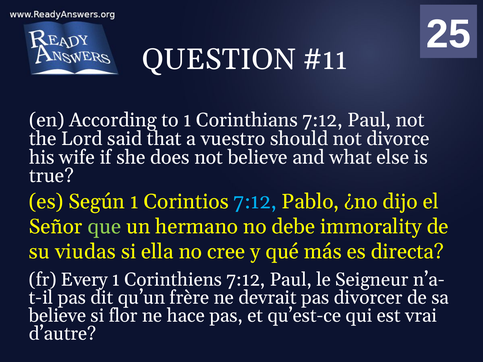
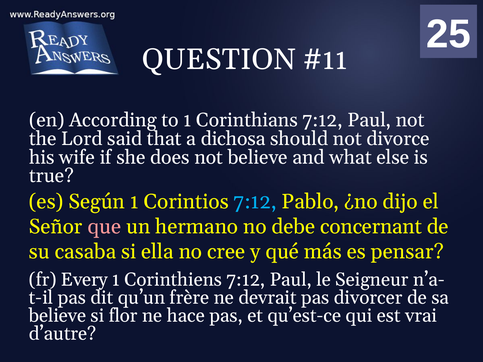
vuestro: vuestro -> dichosa
que colour: light green -> pink
immorality: immorality -> concernant
viudas: viudas -> casaba
directa: directa -> pensar
